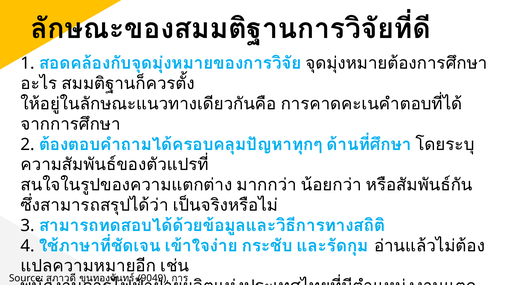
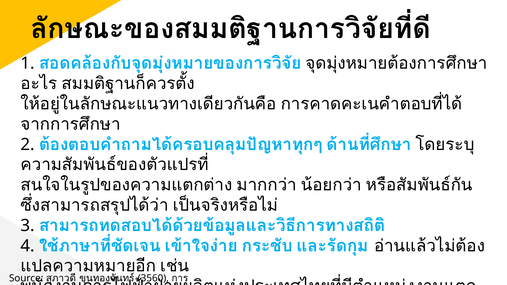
9049: 9049 -> 3560
